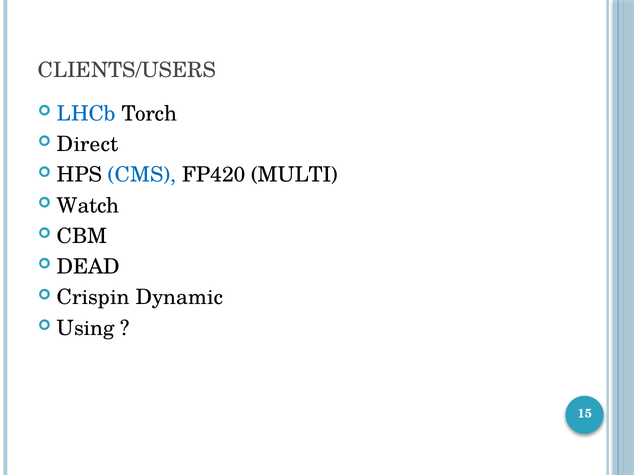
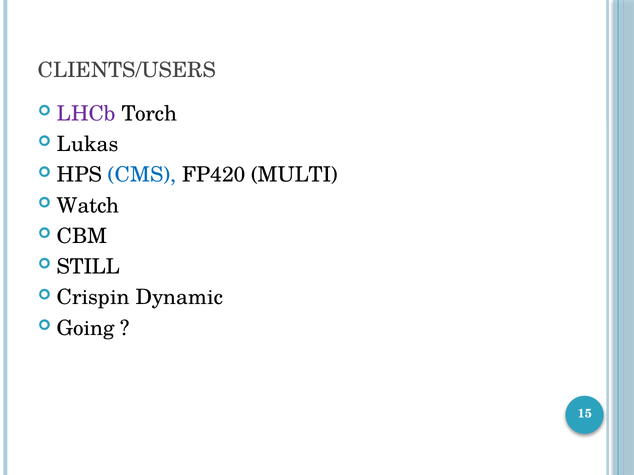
LHCb colour: blue -> purple
Direct: Direct -> Lukas
DEAD: DEAD -> STILL
Using: Using -> Going
